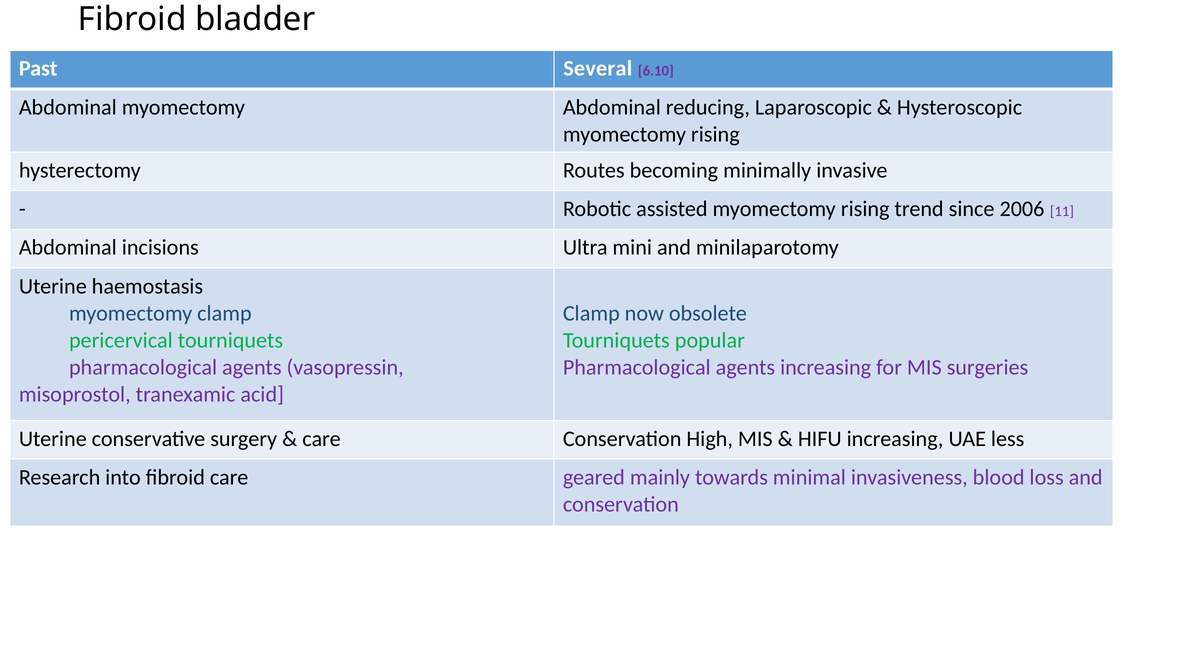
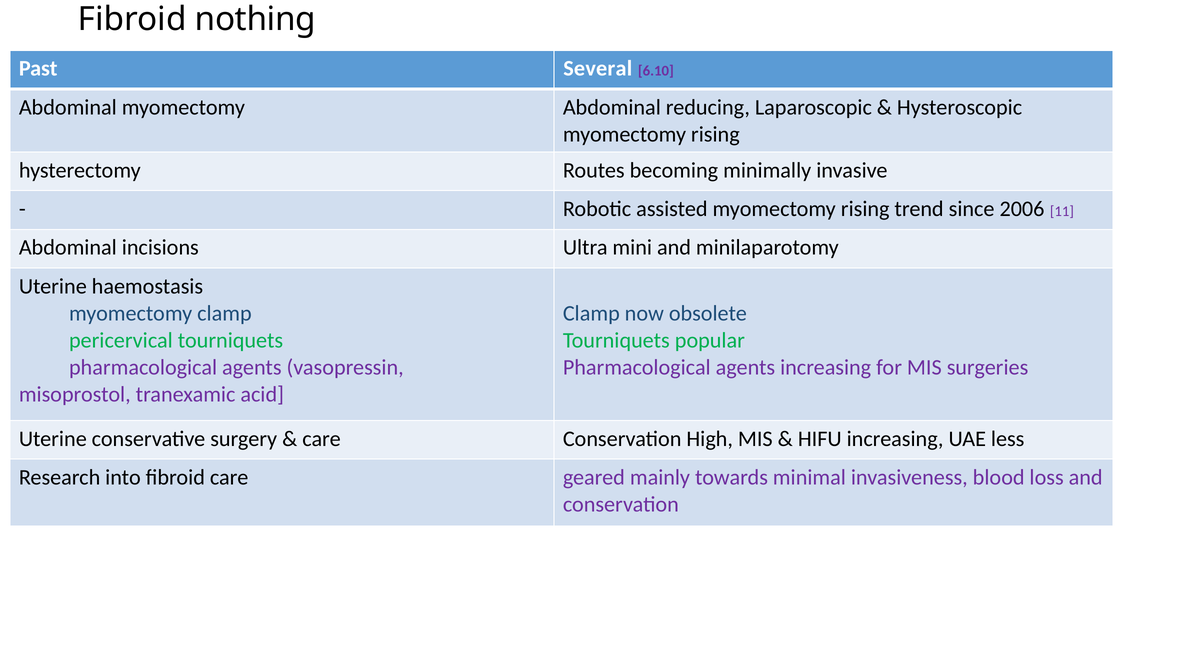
bladder: bladder -> nothing
